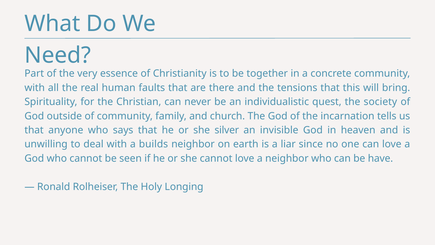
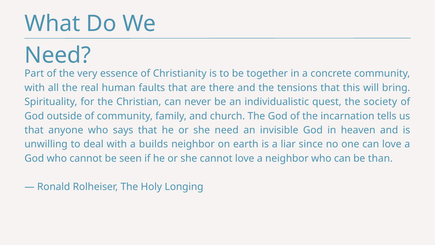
she silver: silver -> need
have: have -> than
